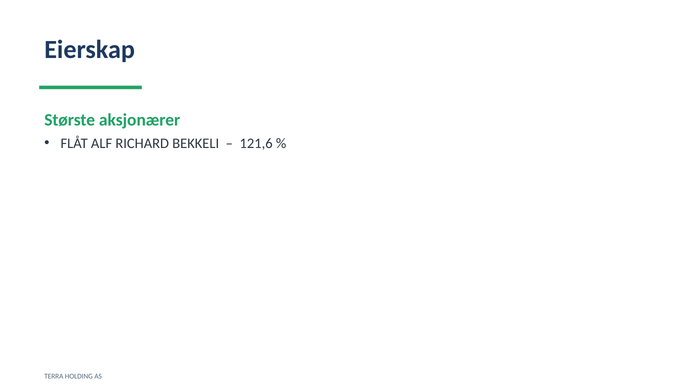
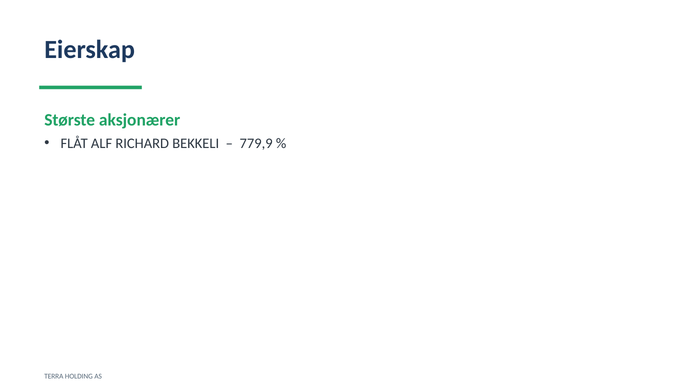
121,6: 121,6 -> 779,9
